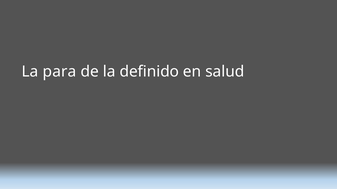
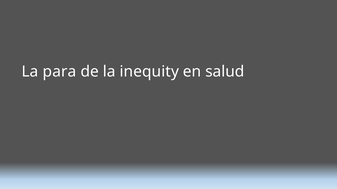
definido: definido -> inequity
